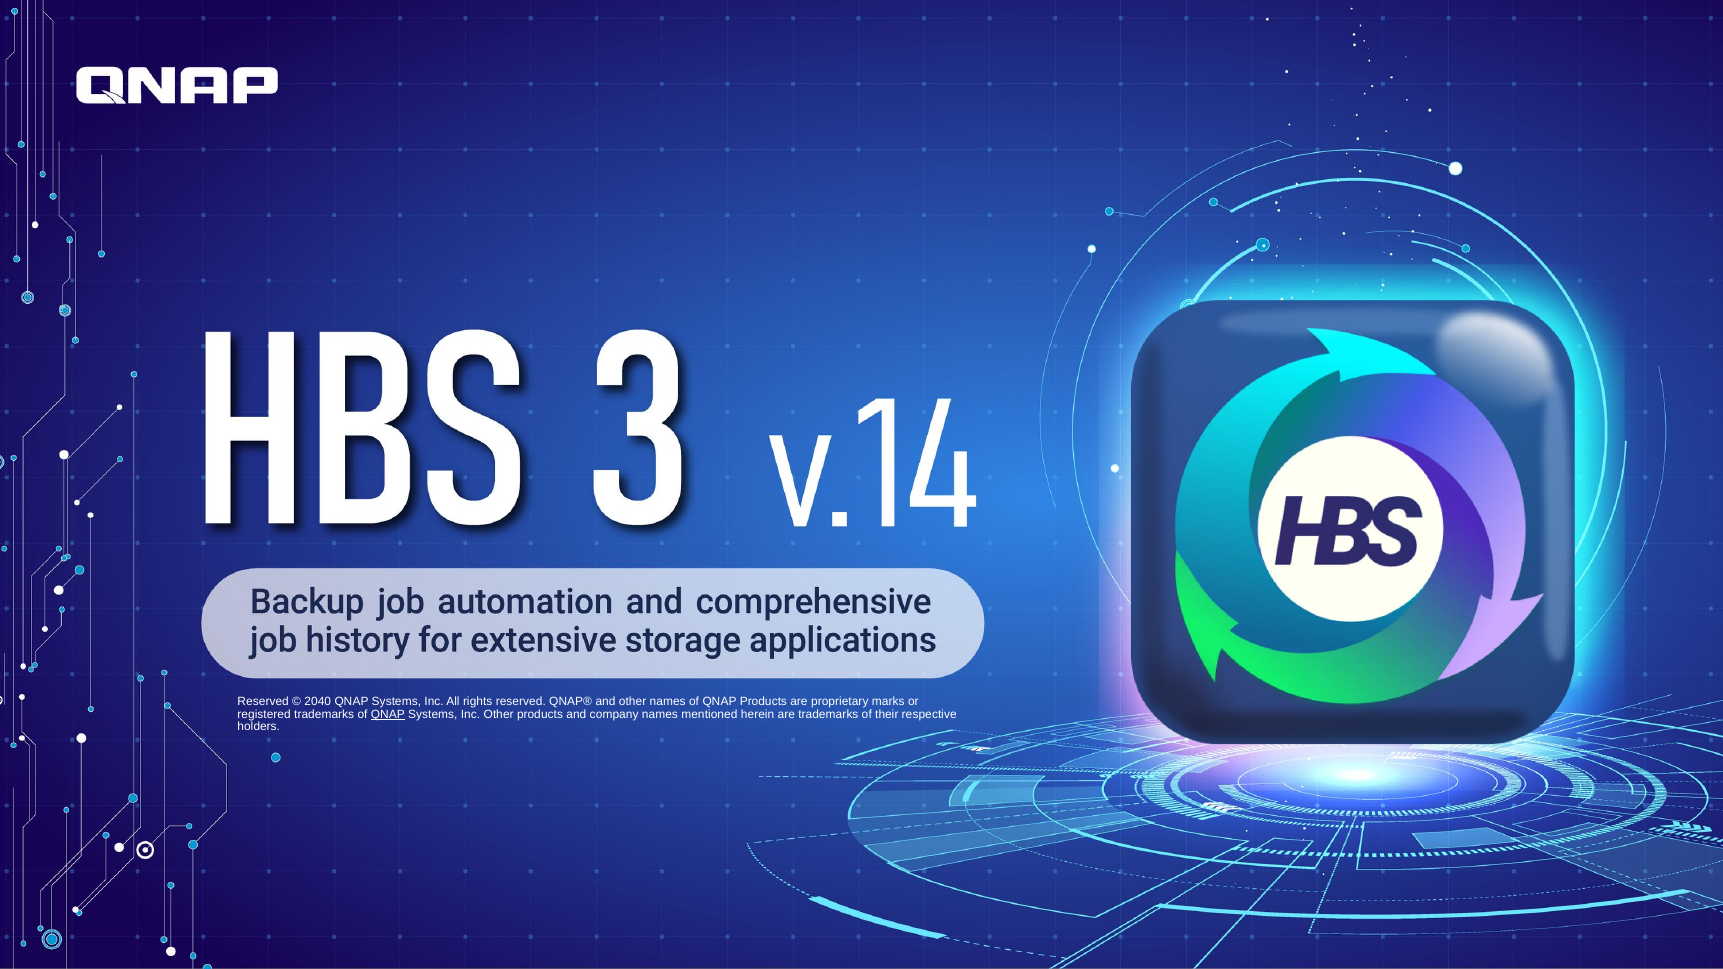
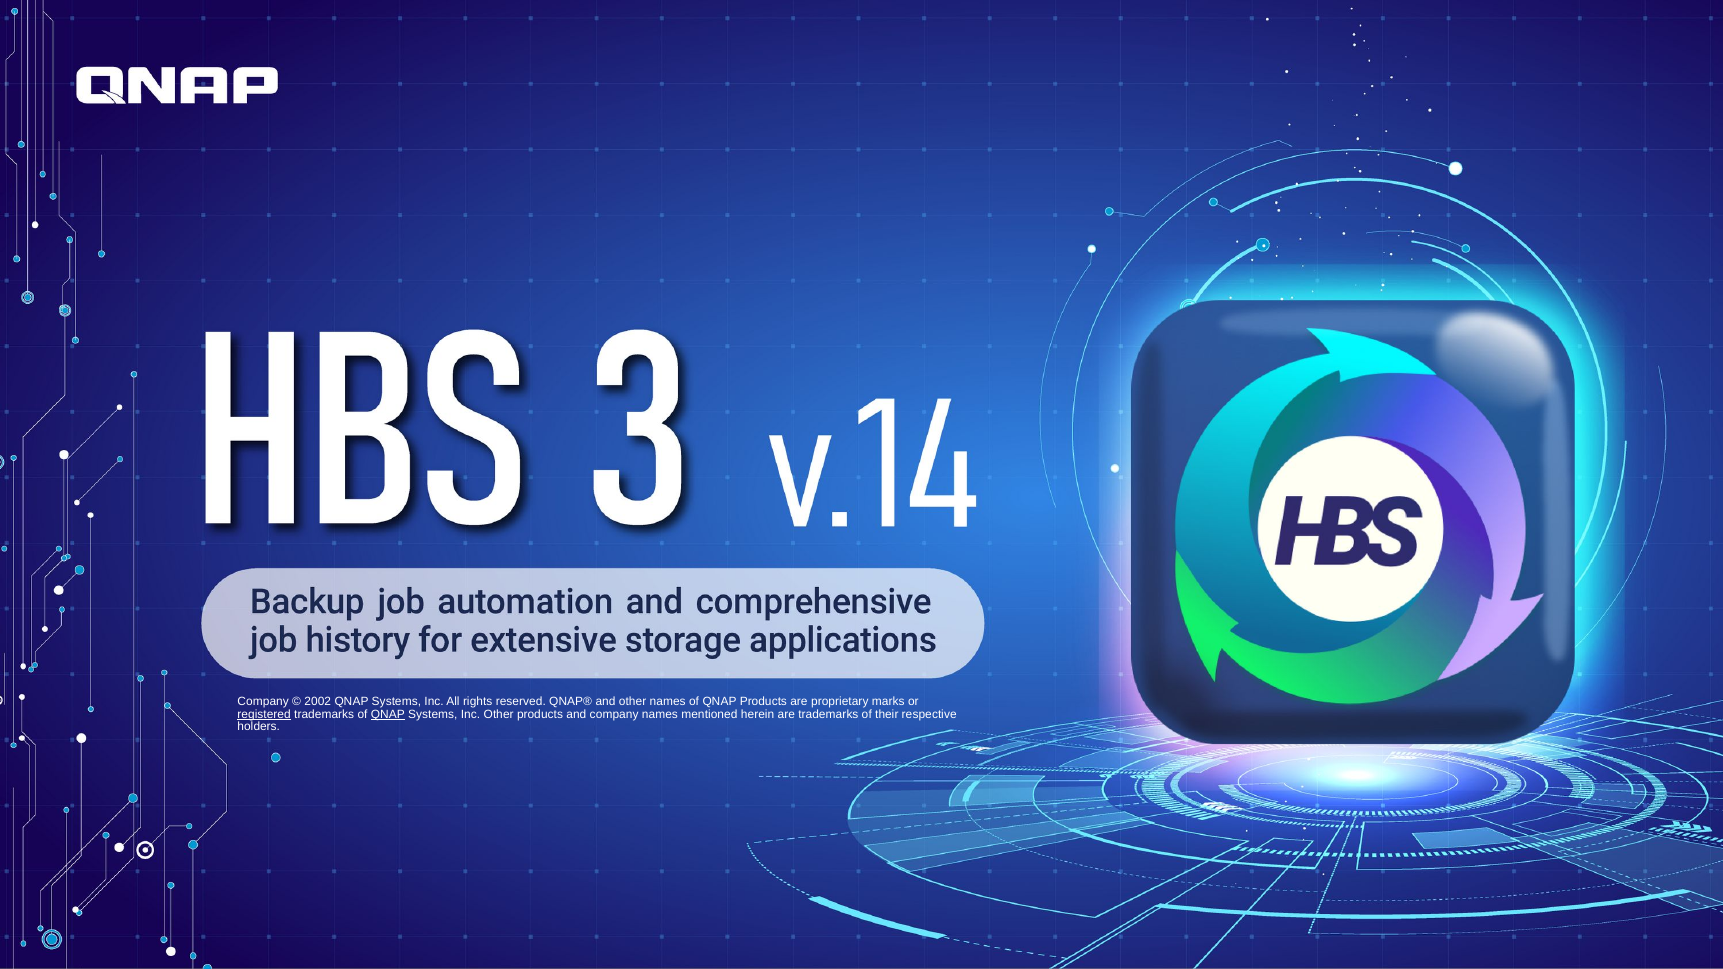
Reserved at (263, 701): Reserved -> Company
2040: 2040 -> 2002
registered underline: none -> present
